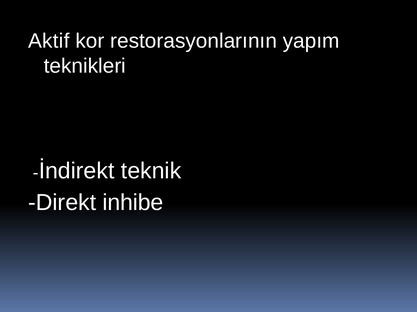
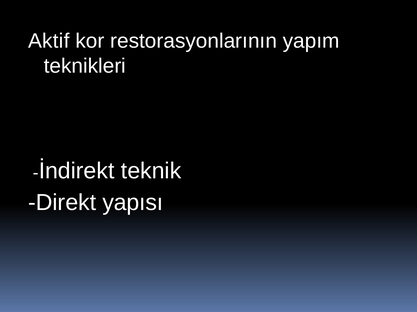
inhibe: inhibe -> yapısı
